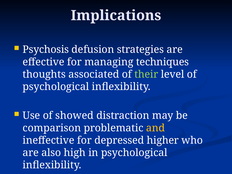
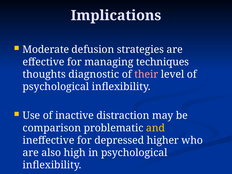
Psychosis: Psychosis -> Moderate
associated: associated -> diagnostic
their colour: light green -> pink
showed: showed -> inactive
